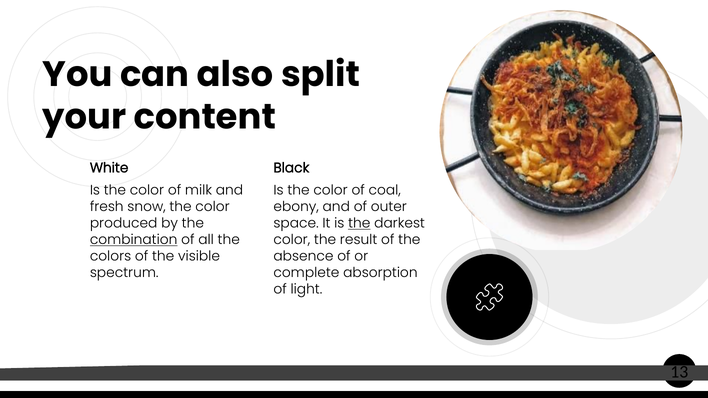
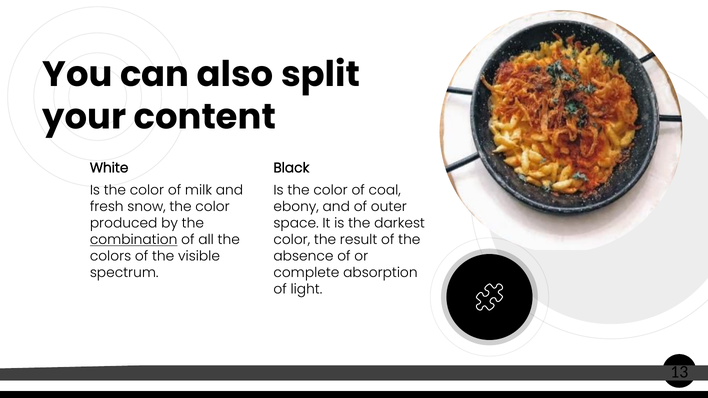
the at (359, 223) underline: present -> none
